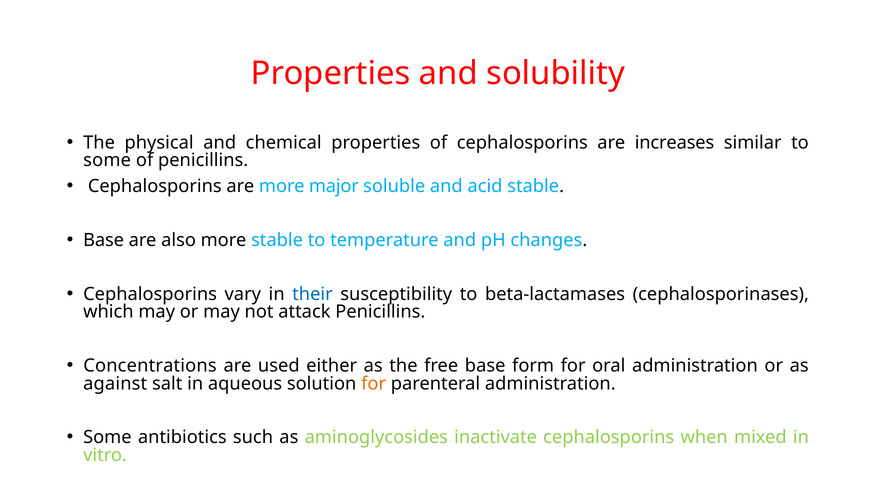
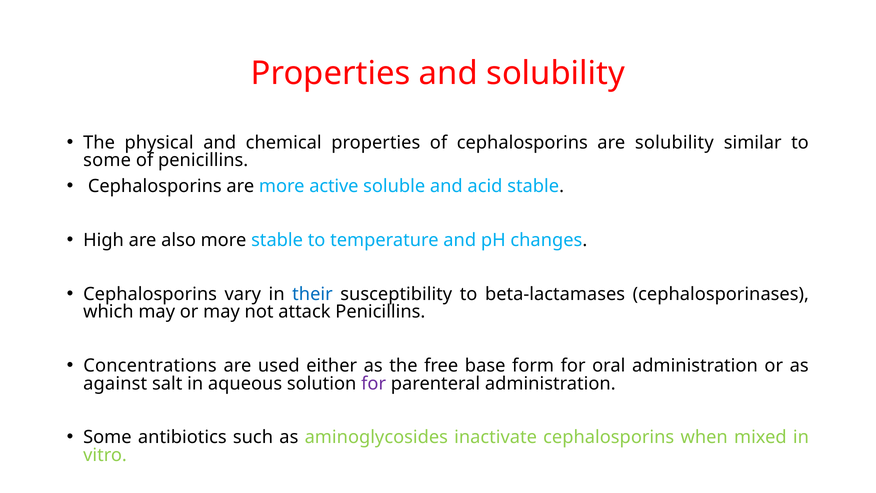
are increases: increases -> solubility
major: major -> active
Base at (104, 240): Base -> High
for at (374, 383) colour: orange -> purple
